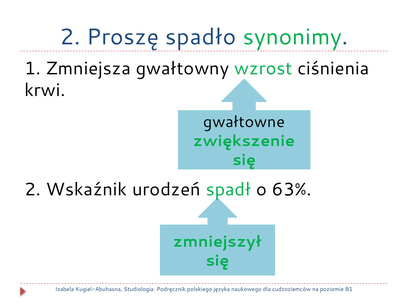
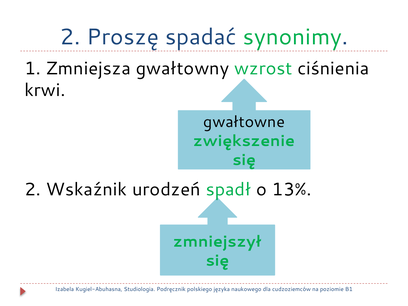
spadło: spadło -> spadać
63%: 63% -> 13%
